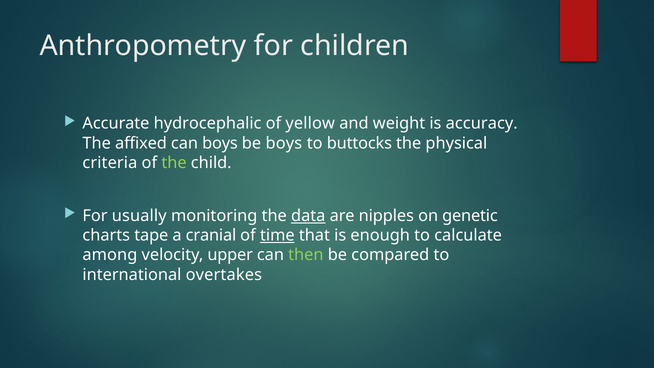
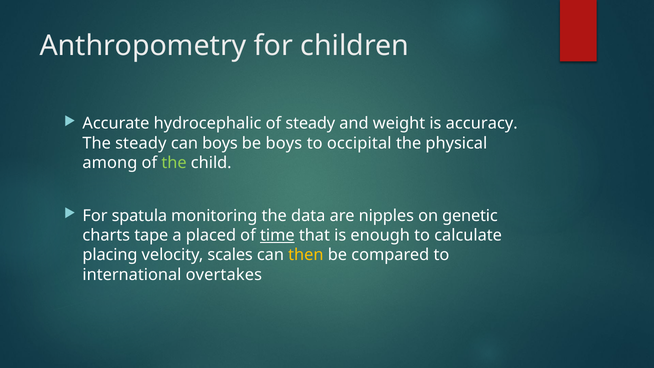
of yellow: yellow -> steady
The affixed: affixed -> steady
buttocks: buttocks -> occipital
criteria: criteria -> among
usually: usually -> spatula
data underline: present -> none
cranial: cranial -> placed
among: among -> placing
upper: upper -> scales
then colour: light green -> yellow
